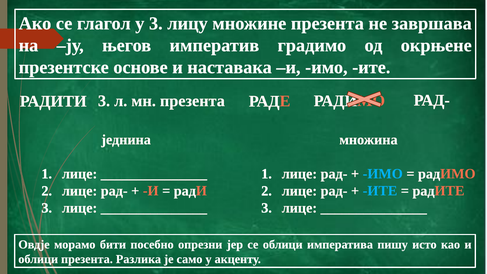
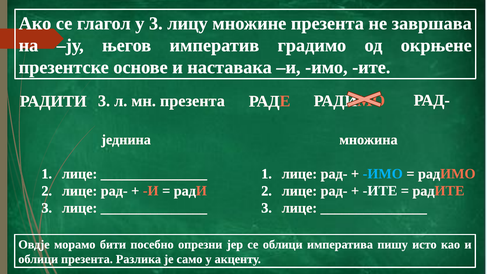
ИТЕ at (380, 191) colour: light blue -> white
